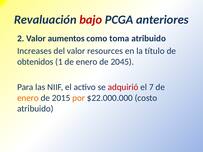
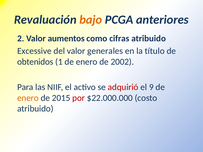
bajo colour: red -> orange
toma: toma -> cifras
Increases: Increases -> Excessive
resources: resources -> generales
2045: 2045 -> 2002
7: 7 -> 9
por colour: orange -> red
